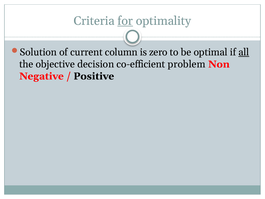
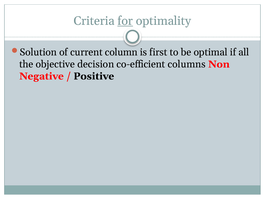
zero: zero -> first
all underline: present -> none
problem: problem -> columns
